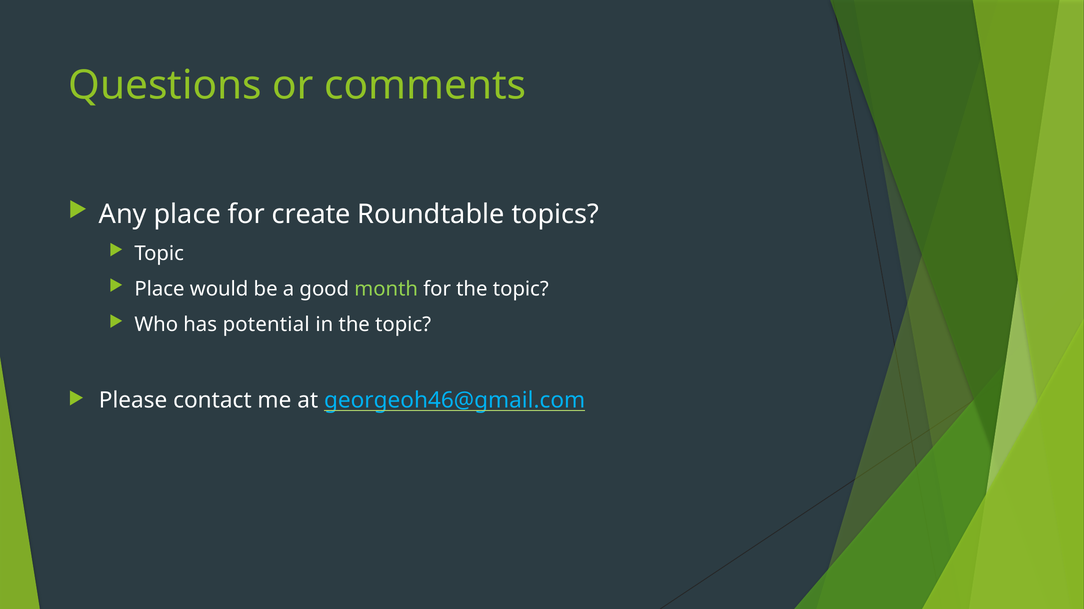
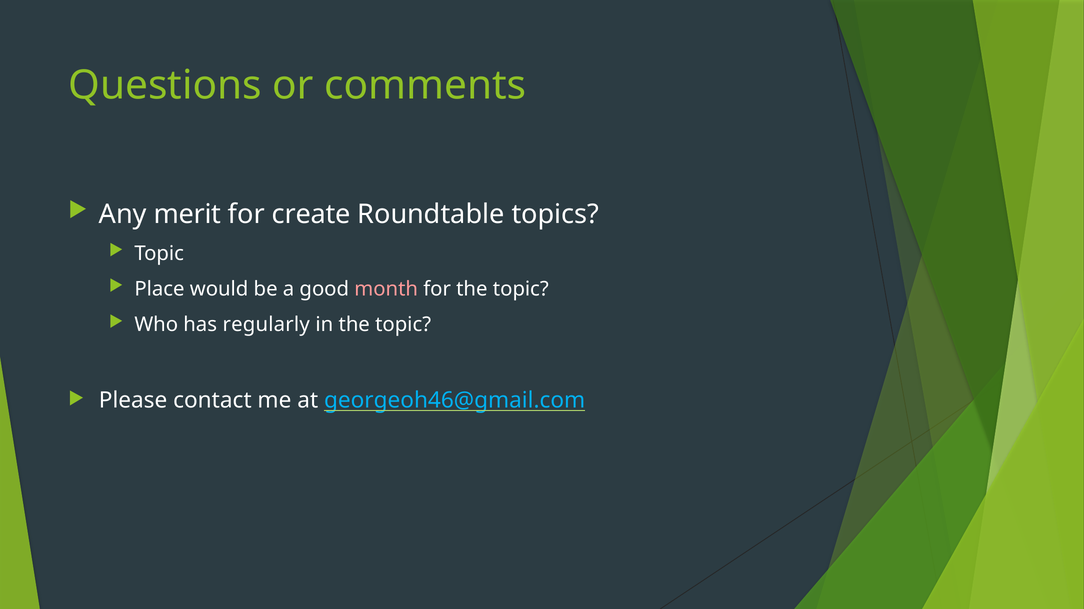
Any place: place -> merit
month colour: light green -> pink
potential: potential -> regularly
